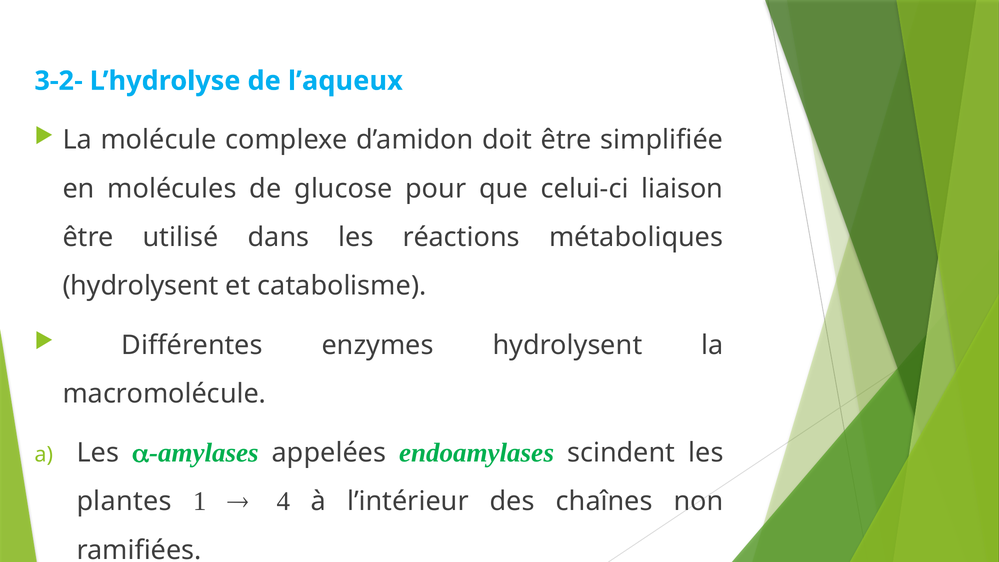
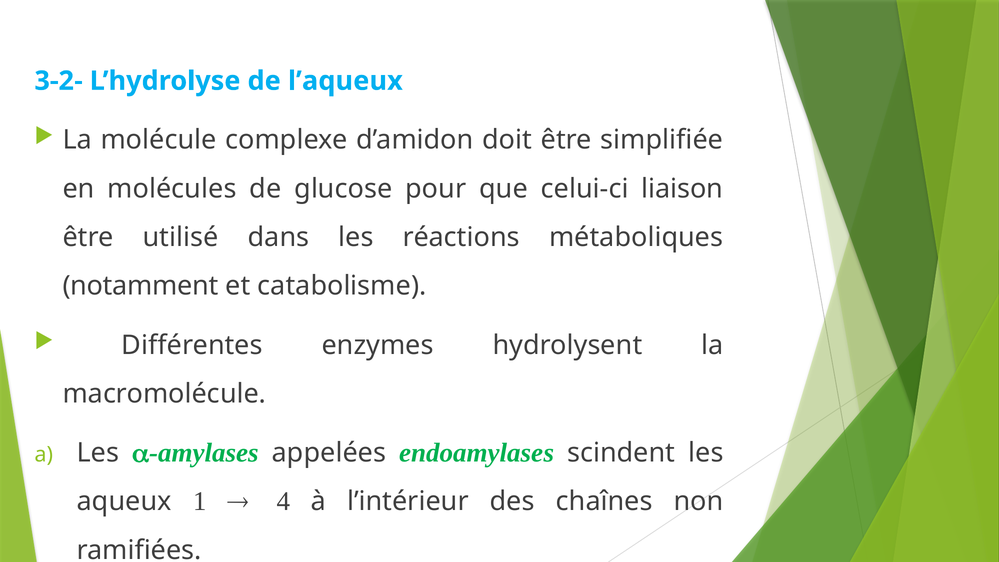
hydrolysent at (141, 286): hydrolysent -> notamment
plantes: plantes -> aqueux
